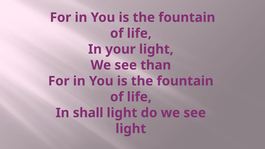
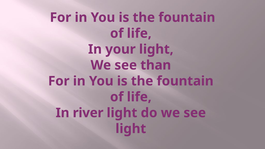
shall: shall -> river
